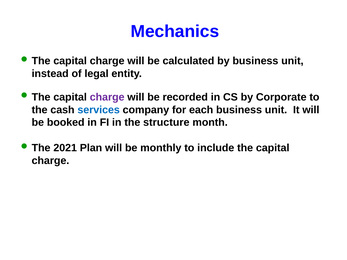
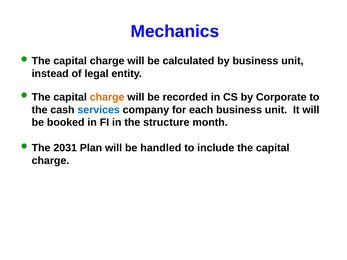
charge at (107, 97) colour: purple -> orange
2021: 2021 -> 2031
monthly: monthly -> handled
